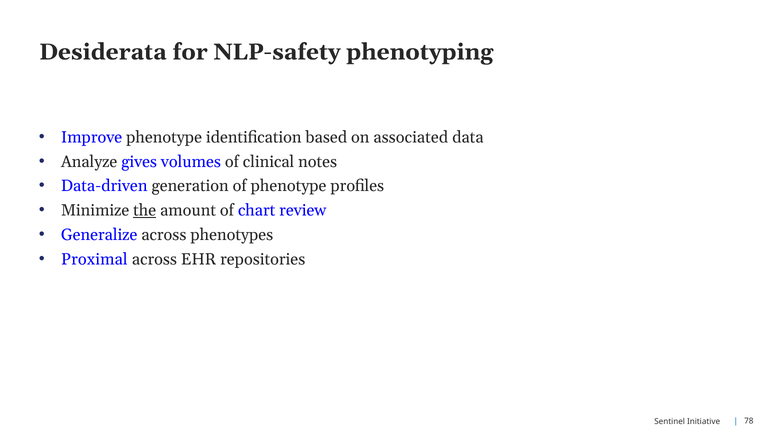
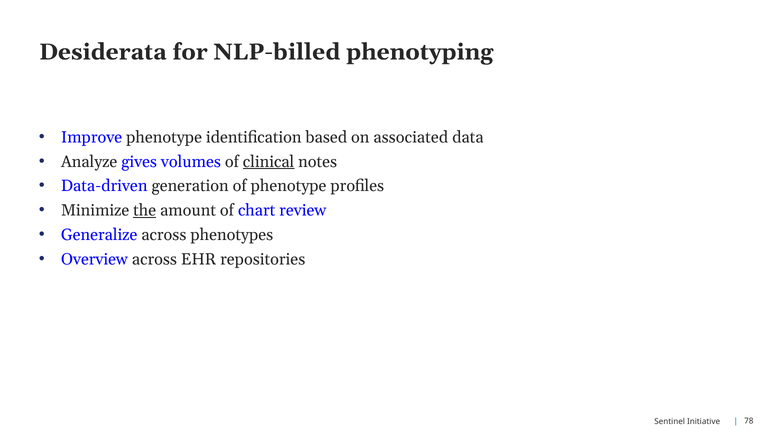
NLP-safety: NLP-safety -> NLP-billed
clinical underline: none -> present
Proximal: Proximal -> Overview
